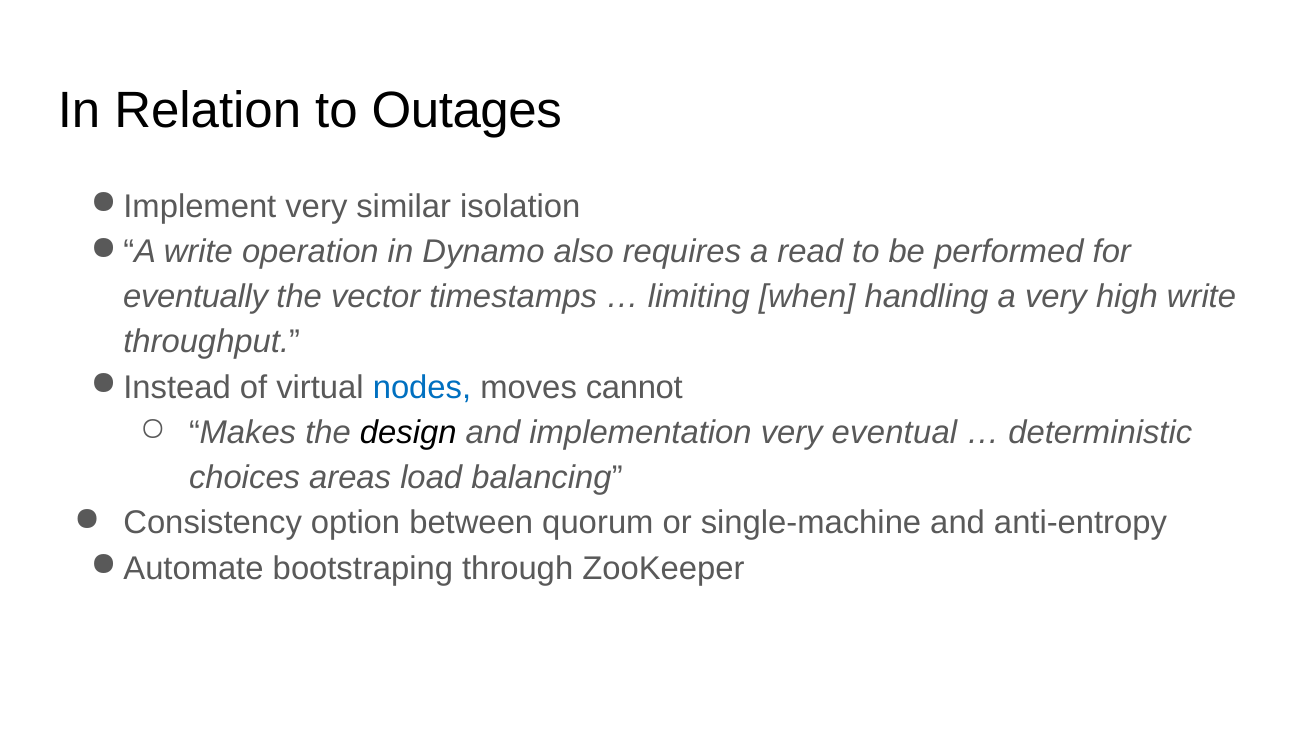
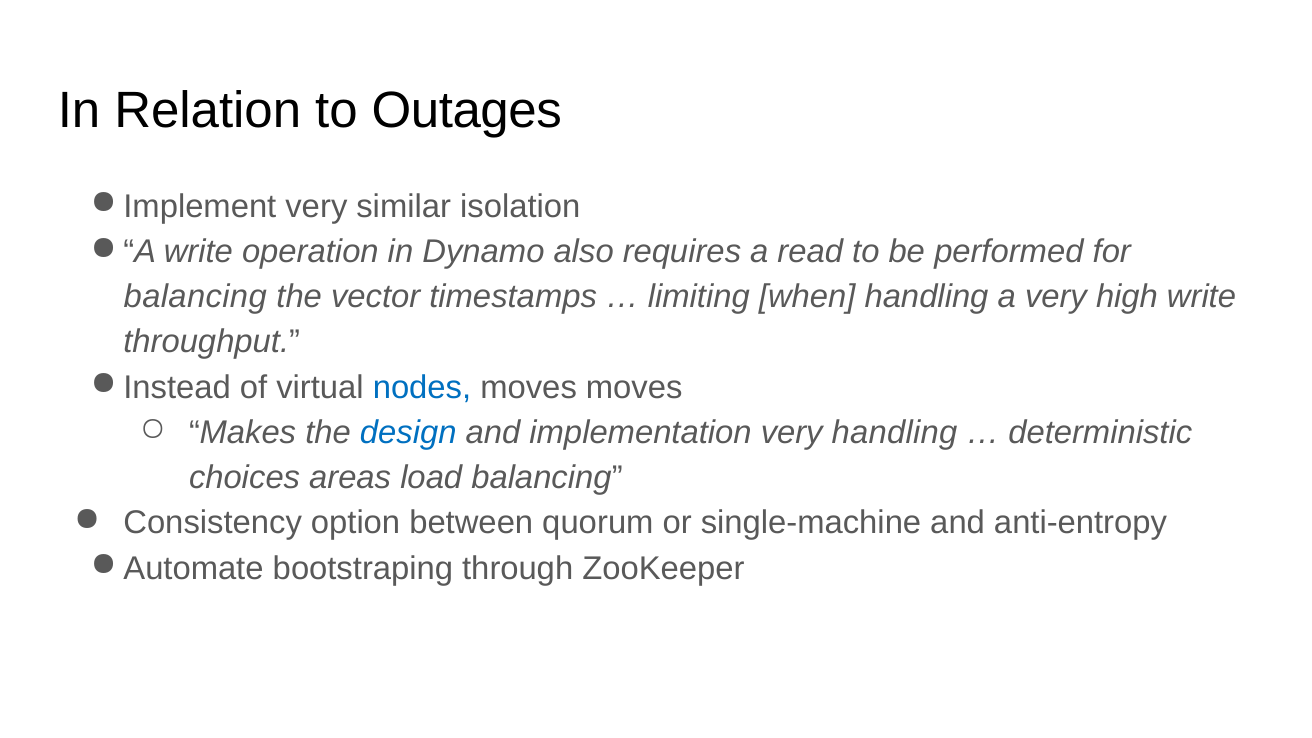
eventually at (196, 297): eventually -> balancing
moves cannot: cannot -> moves
design colour: black -> blue
very eventual: eventual -> handling
